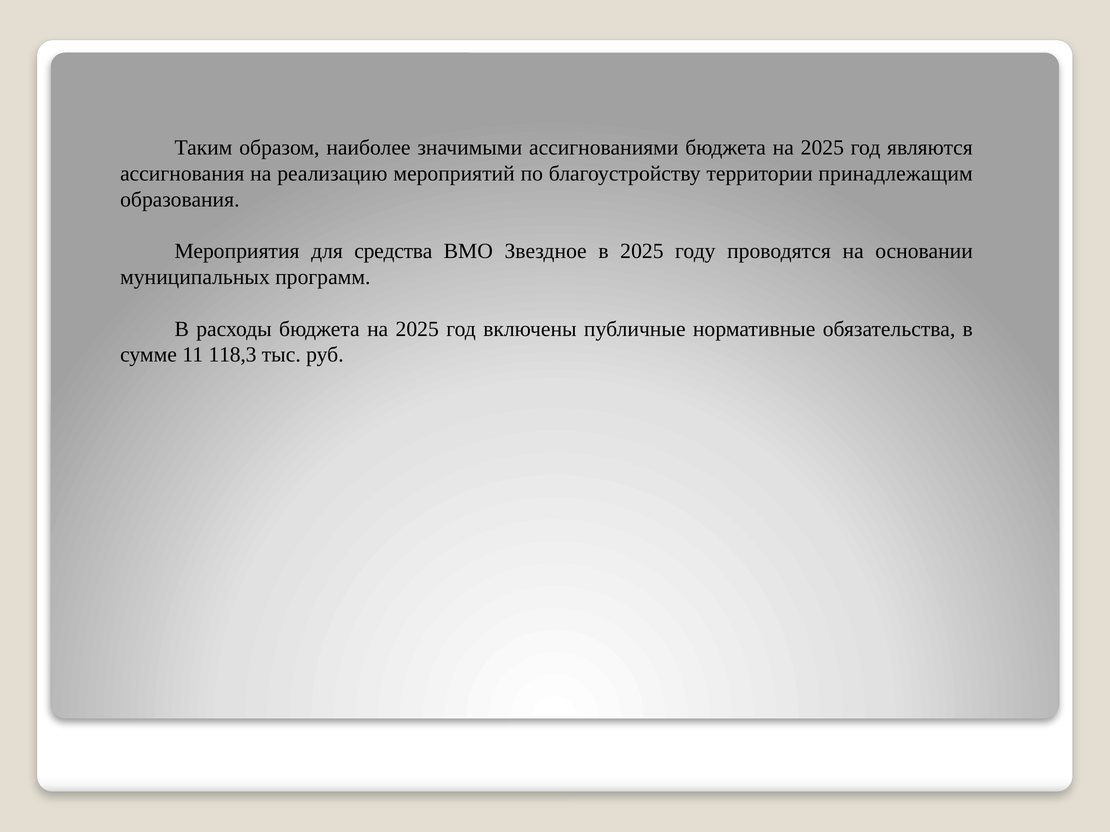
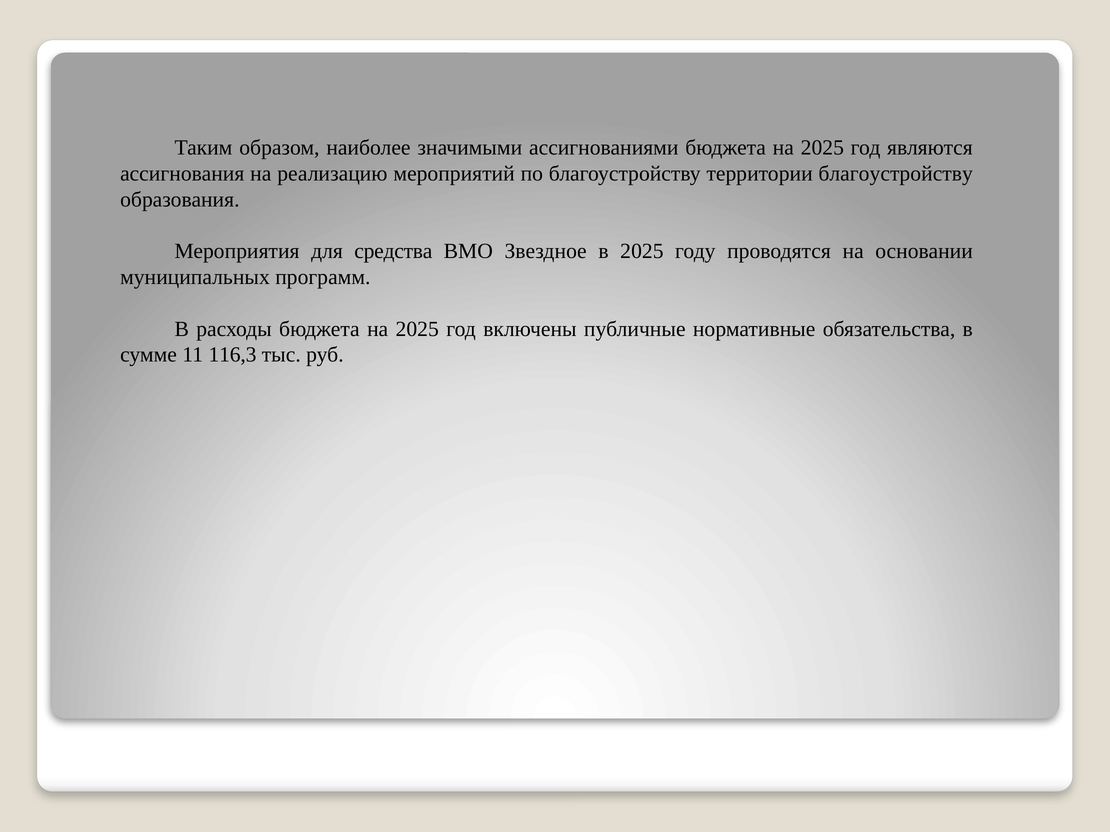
территории принадлежащим: принадлежащим -> благоустройству
118,3: 118,3 -> 116,3
